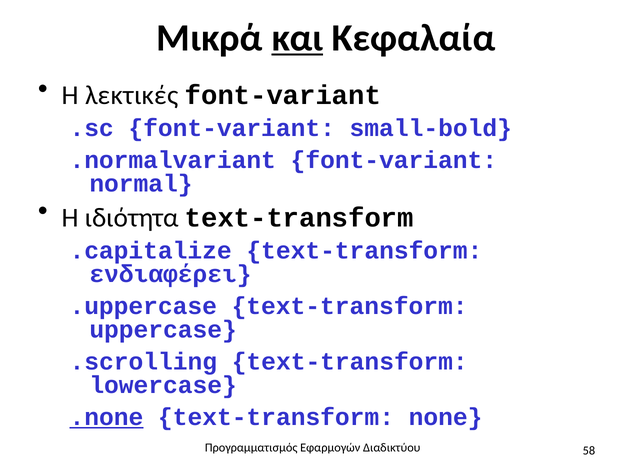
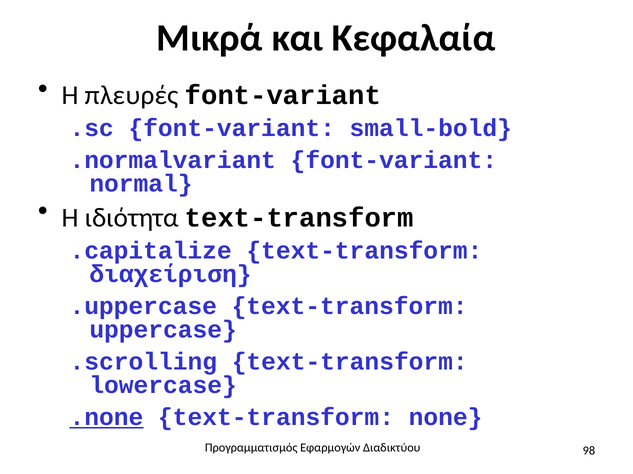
και underline: present -> none
λεκτικές: λεκτικές -> πλευρές
ενδιαφέρει: ενδιαφέρει -> διαχείριση
58: 58 -> 98
